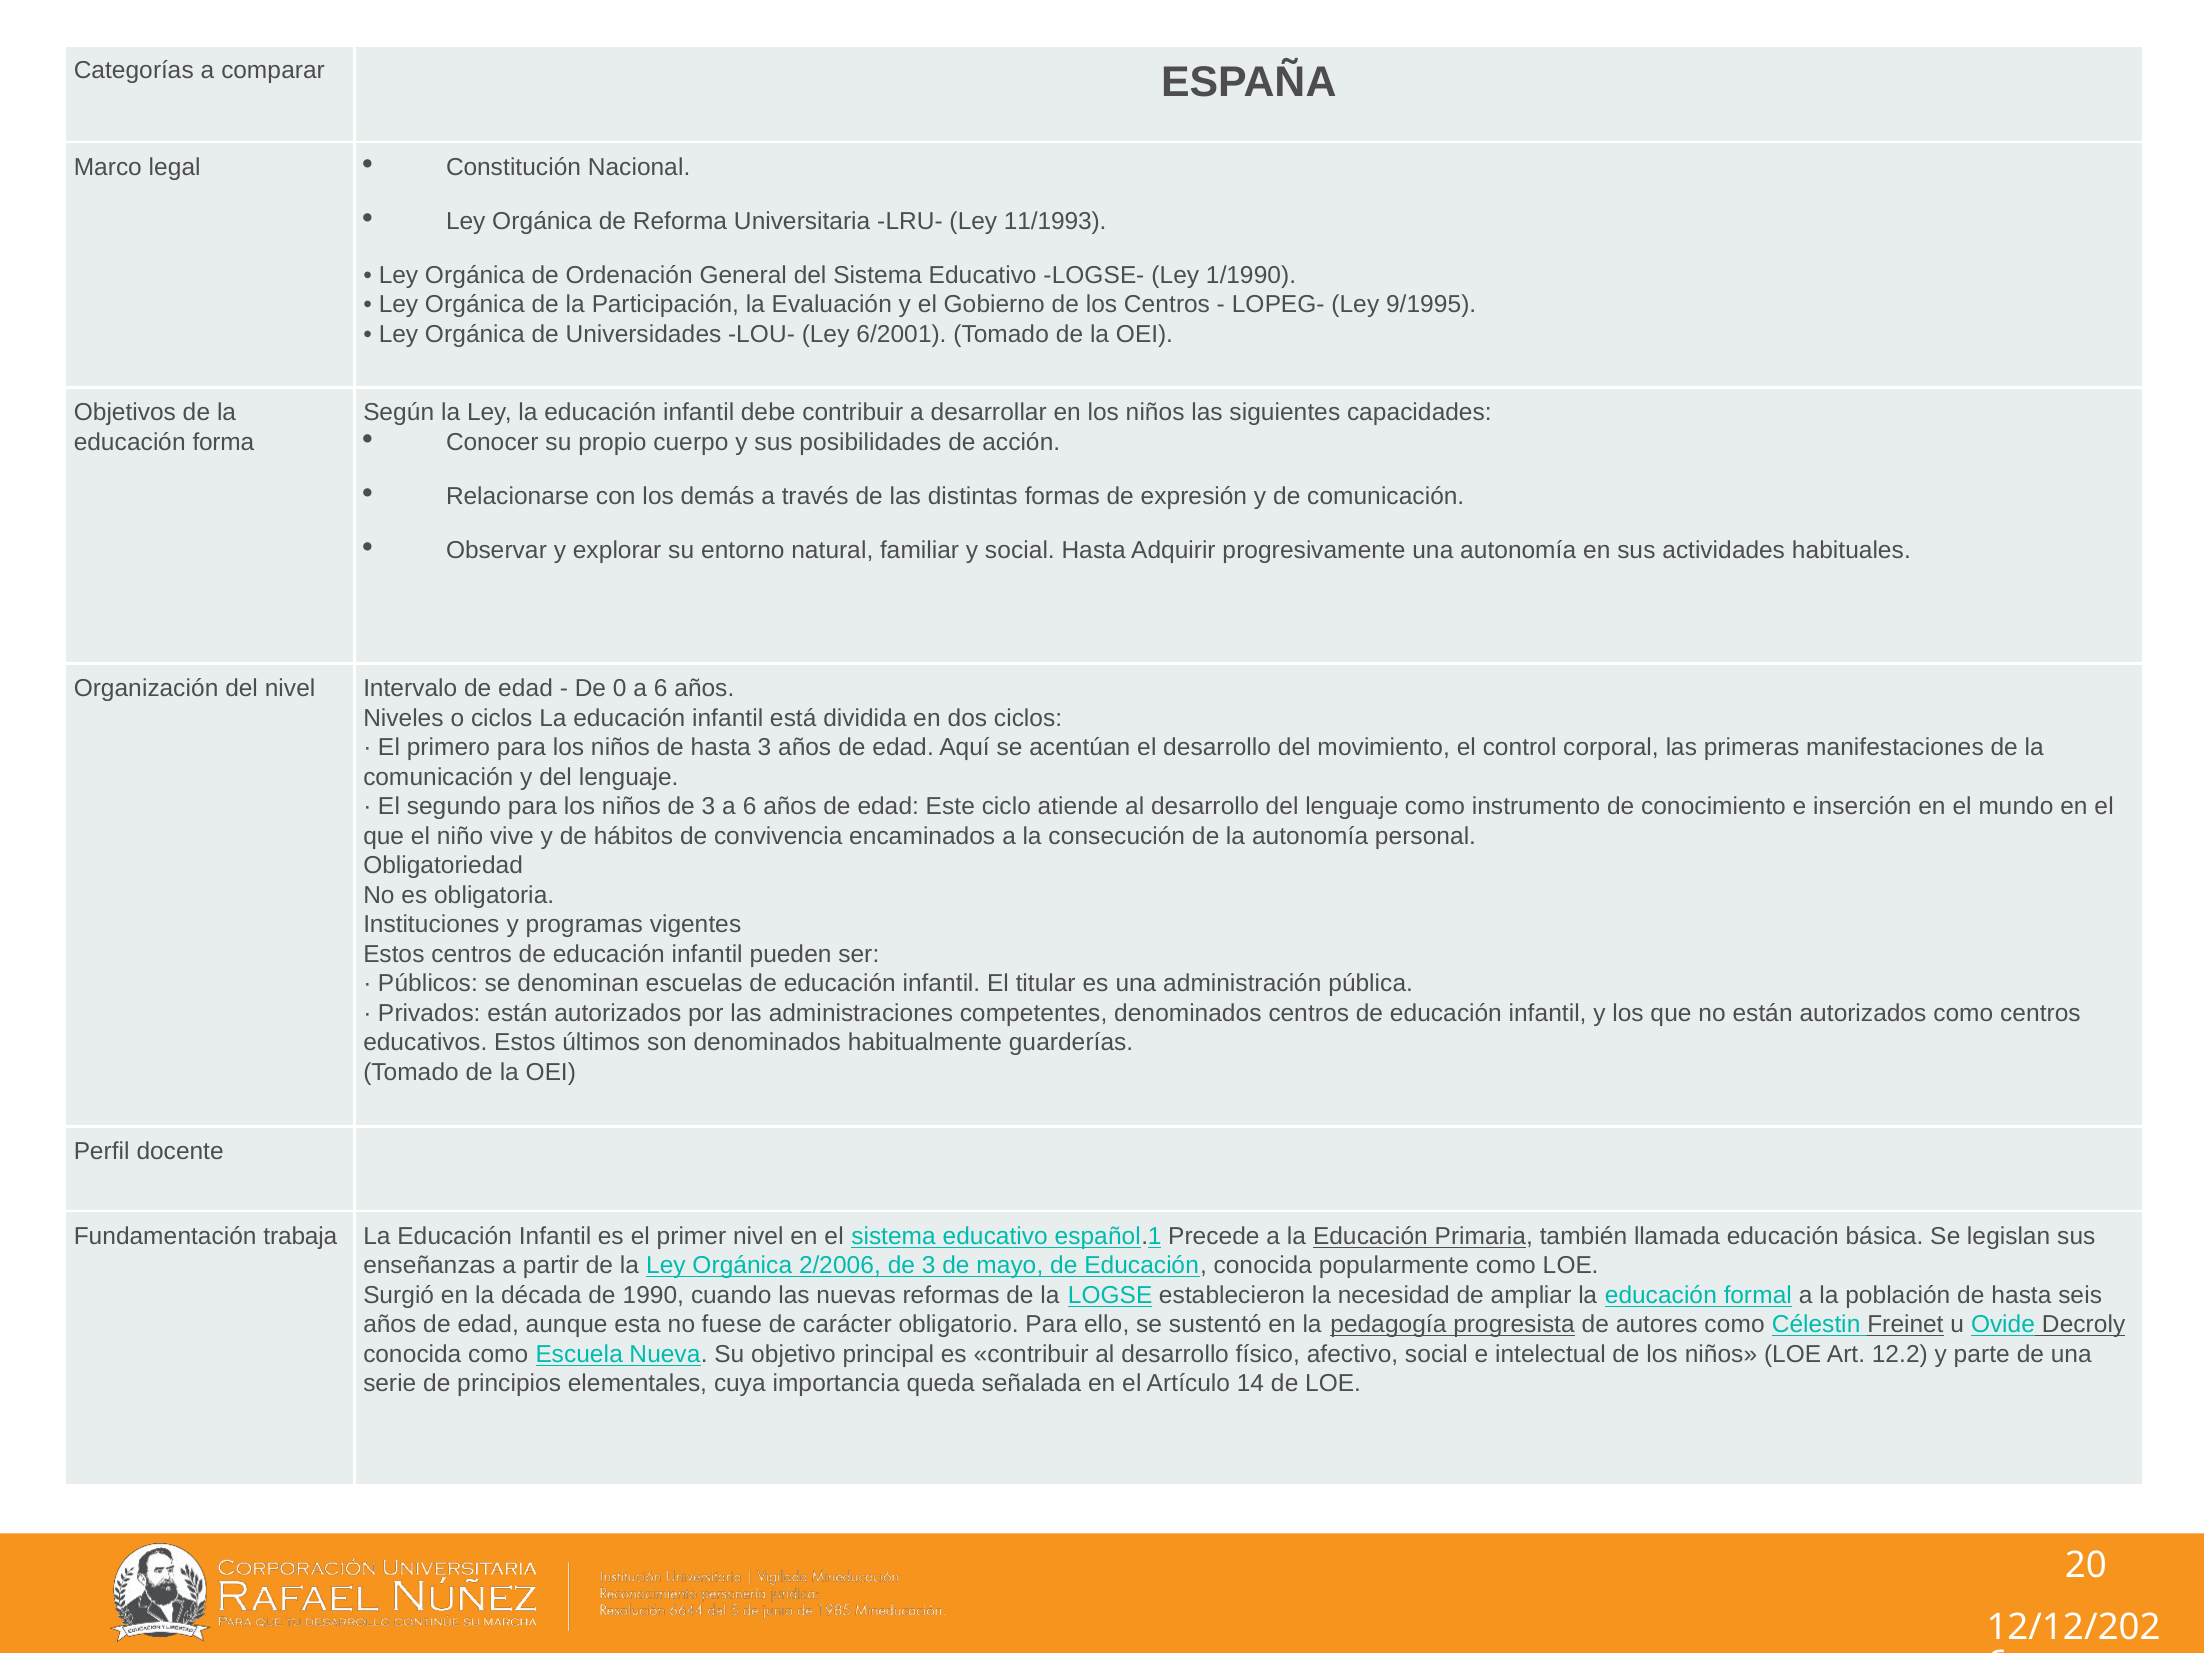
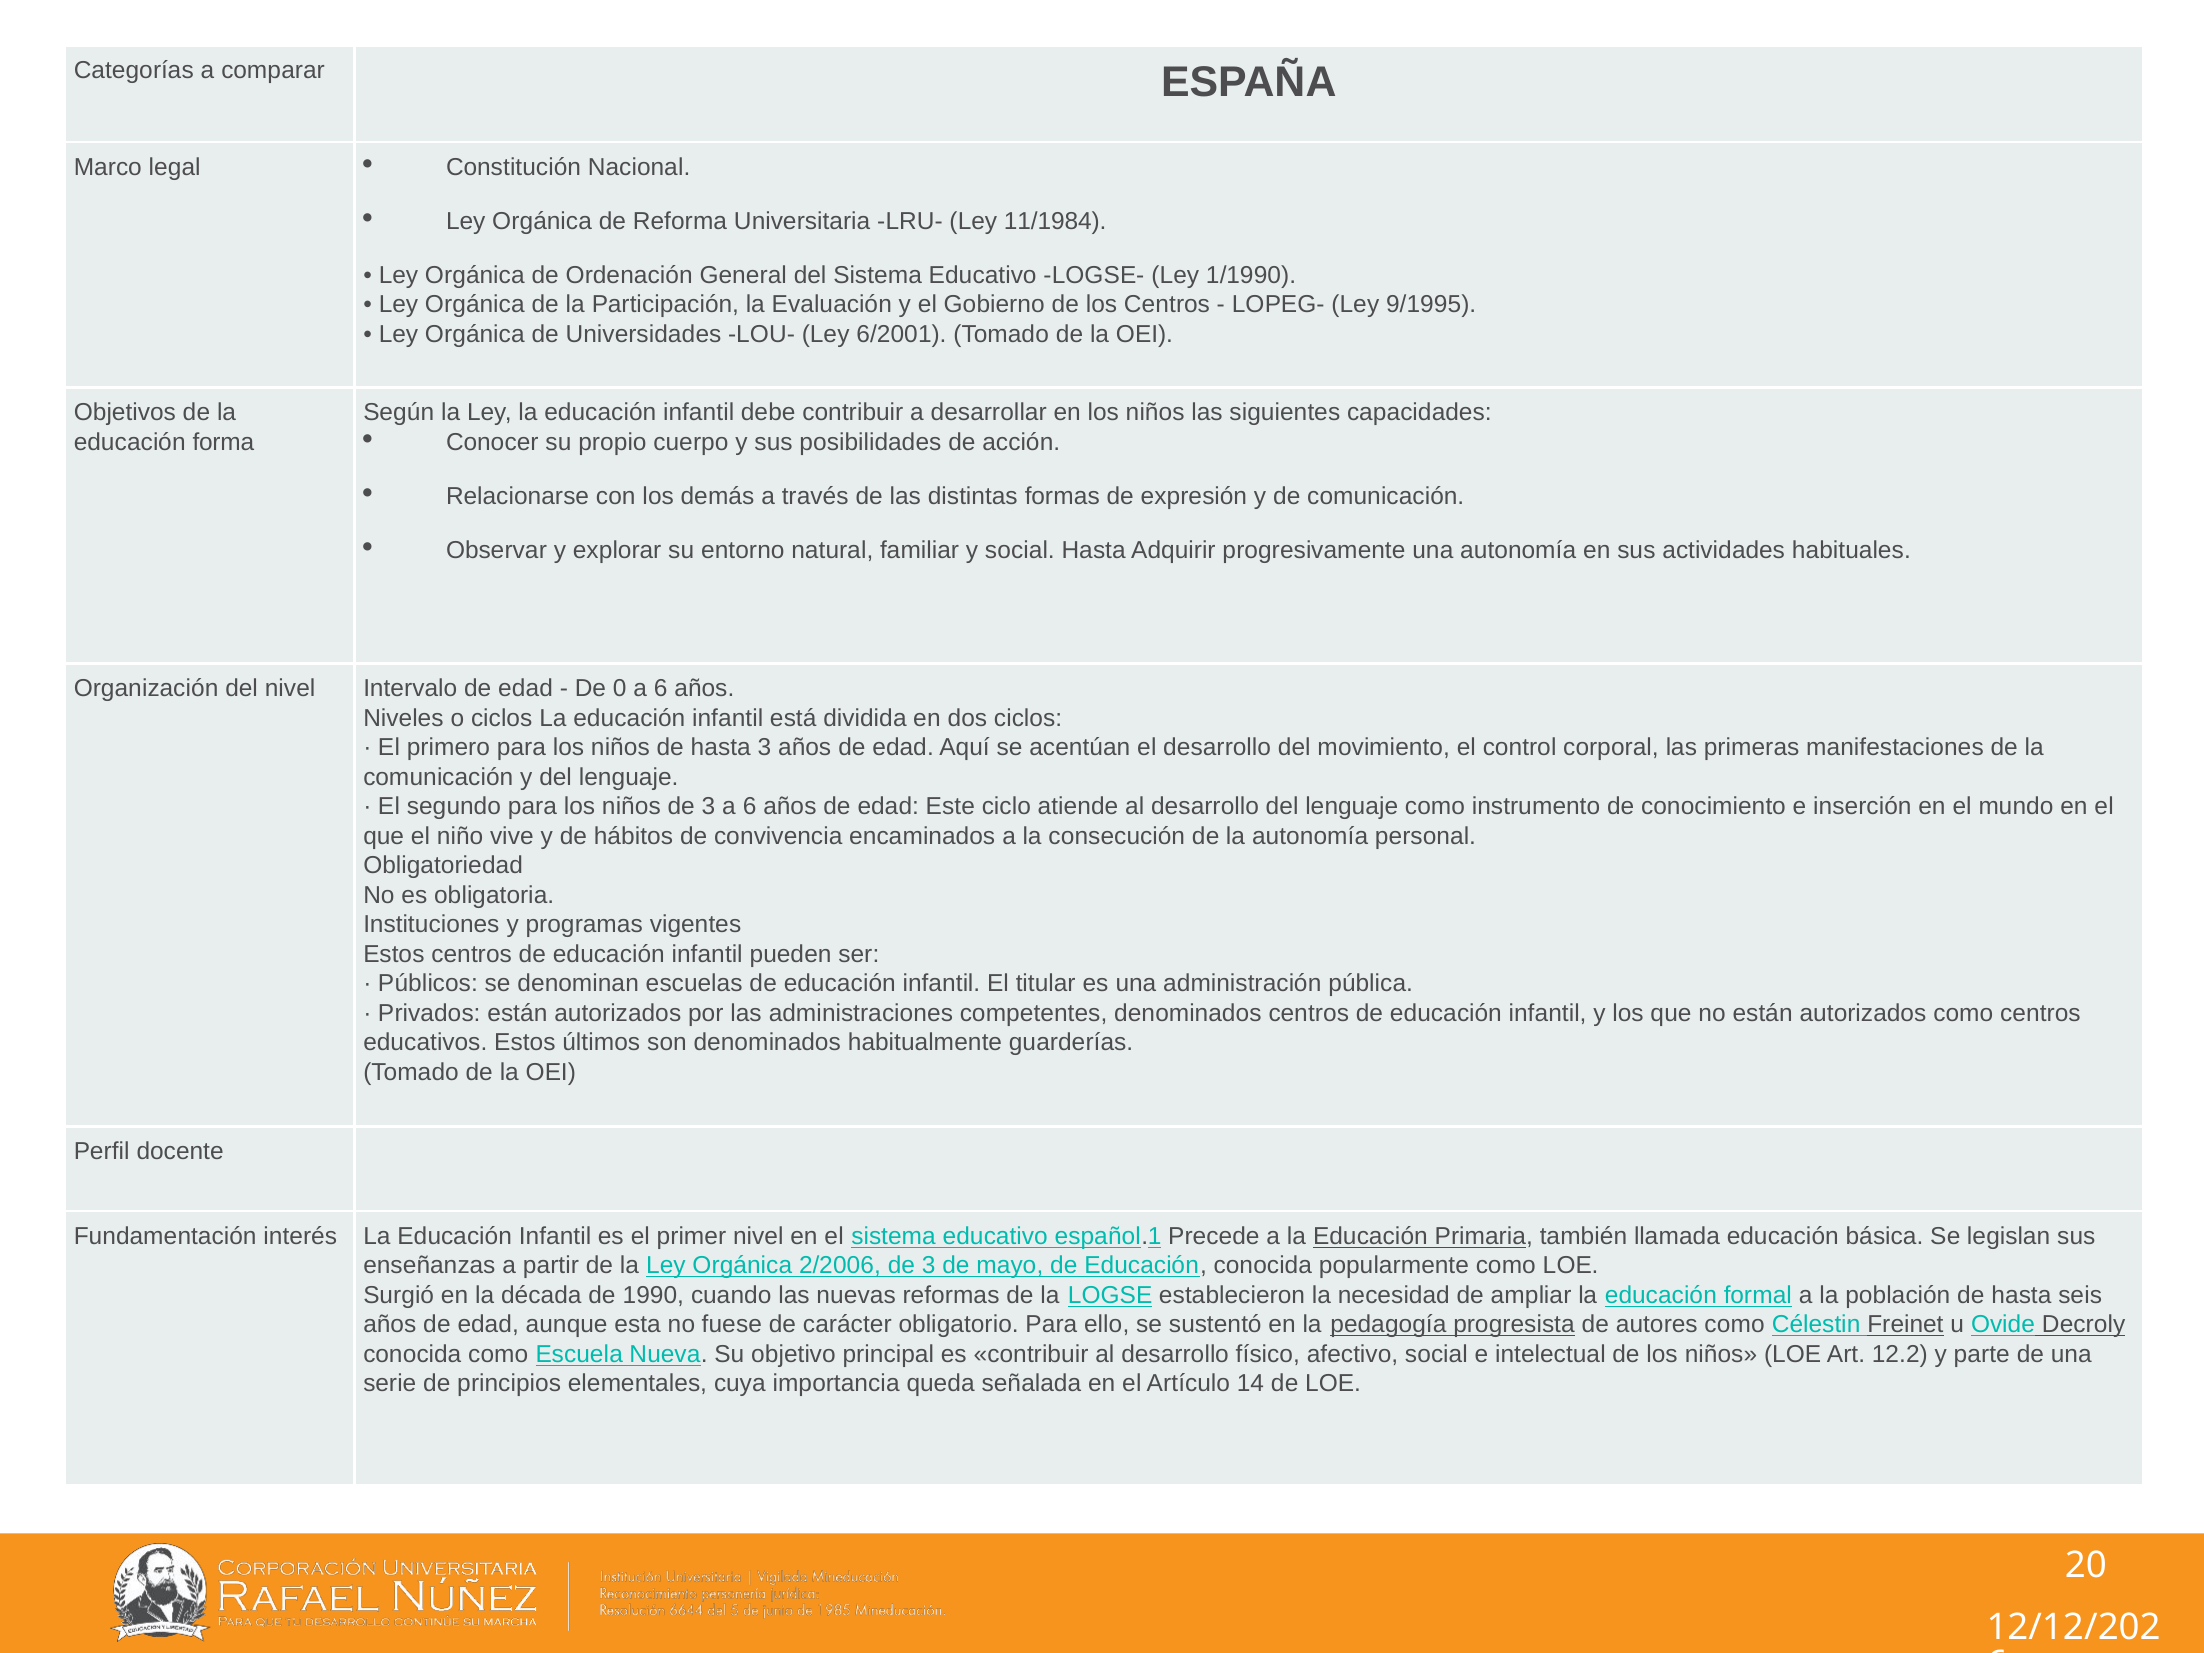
11/1993: 11/1993 -> 11/1984
trabaja: trabaja -> interés
